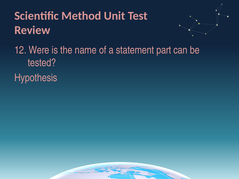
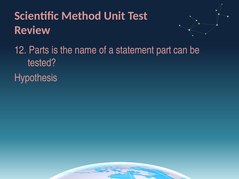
Were: Were -> Parts
